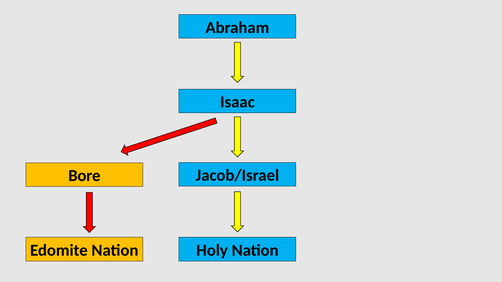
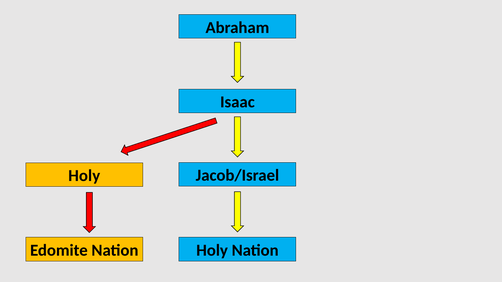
Bore at (84, 176): Bore -> Holy
